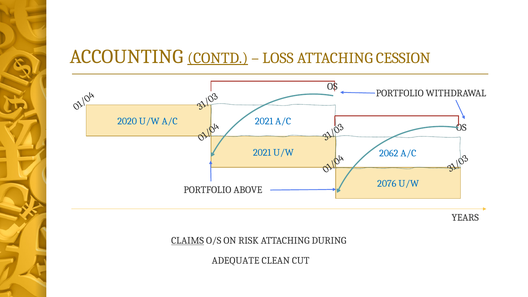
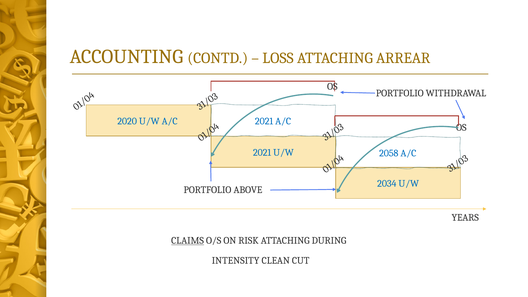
CONTD underline: present -> none
CESSION: CESSION -> ARREAR
2062: 2062 -> 2058
2076: 2076 -> 2034
ADEQUATE: ADEQUATE -> INTENSITY
